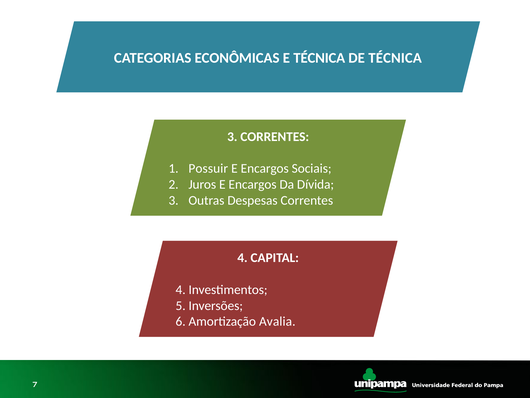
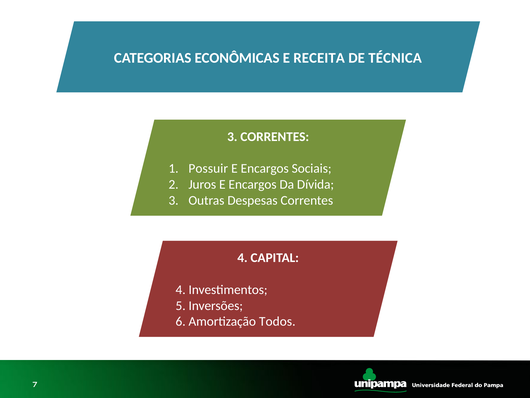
E TÉCNICA: TÉCNICA -> RECEITA
Avalia: Avalia -> Todos
